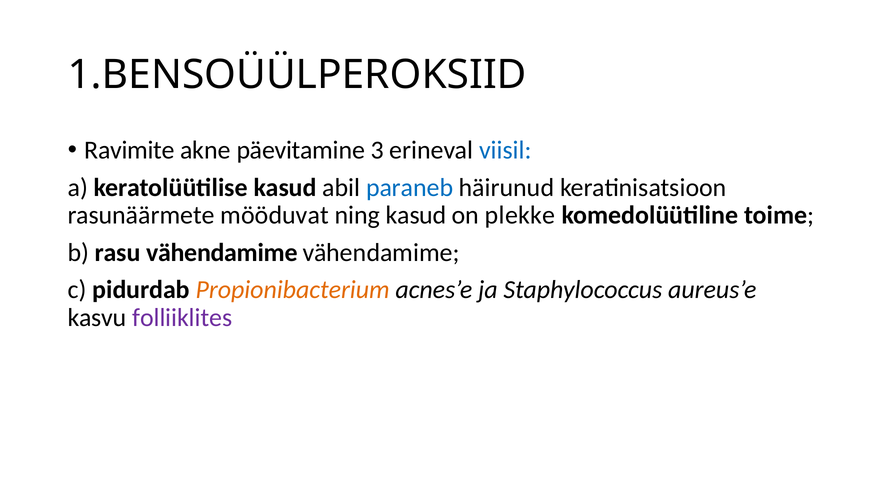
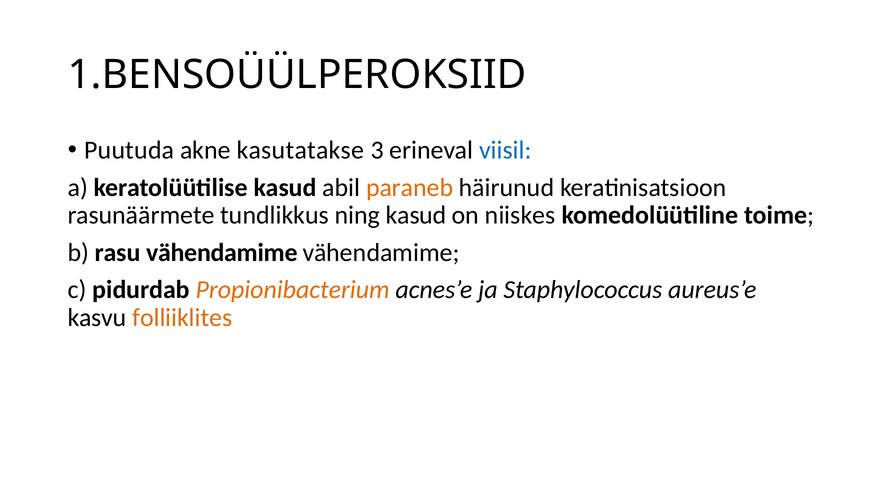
Ravimite: Ravimite -> Puutuda
päevitamine: päevitamine -> kasutatakse
paraneb colour: blue -> orange
mööduvat: mööduvat -> tundlikkus
plekke: plekke -> niiskes
folliiklites colour: purple -> orange
